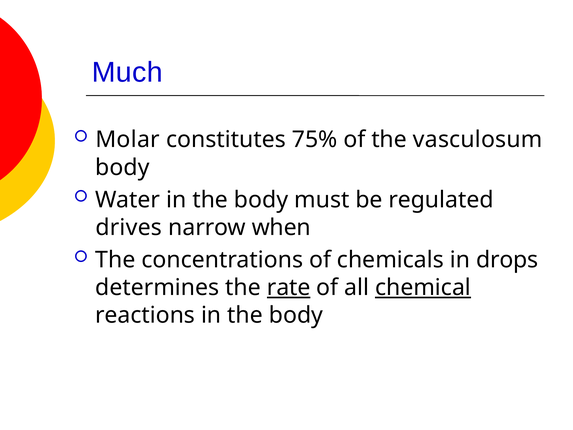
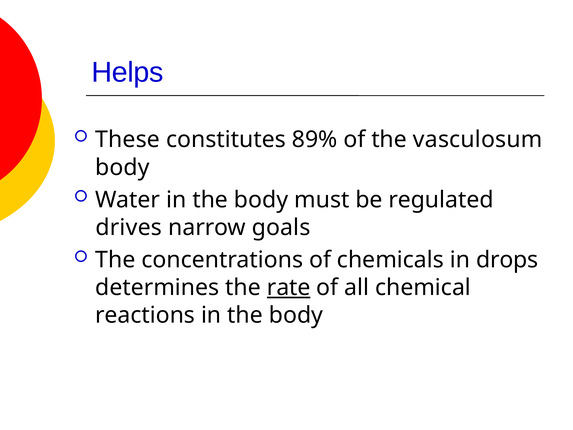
Much: Much -> Helps
Molar: Molar -> These
75%: 75% -> 89%
when: when -> goals
chemical underline: present -> none
